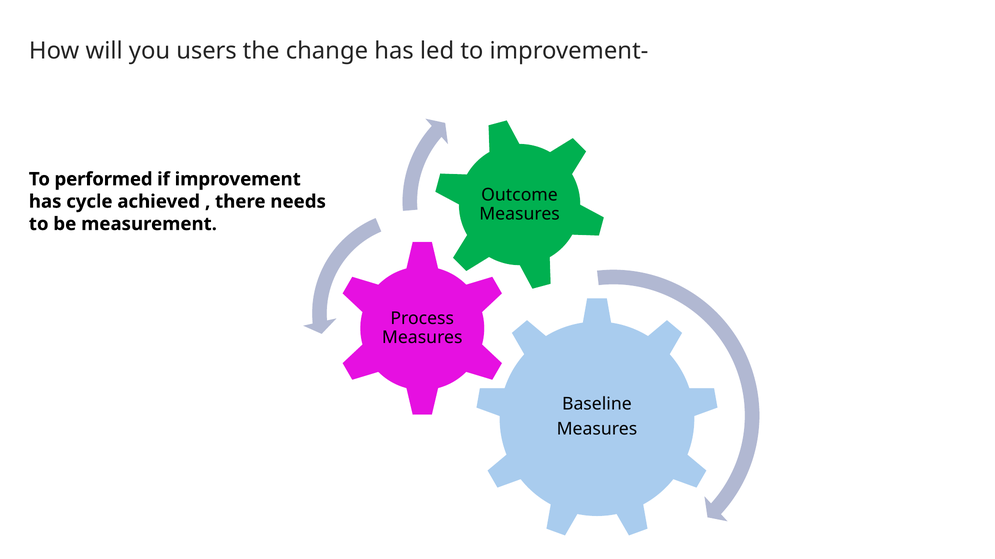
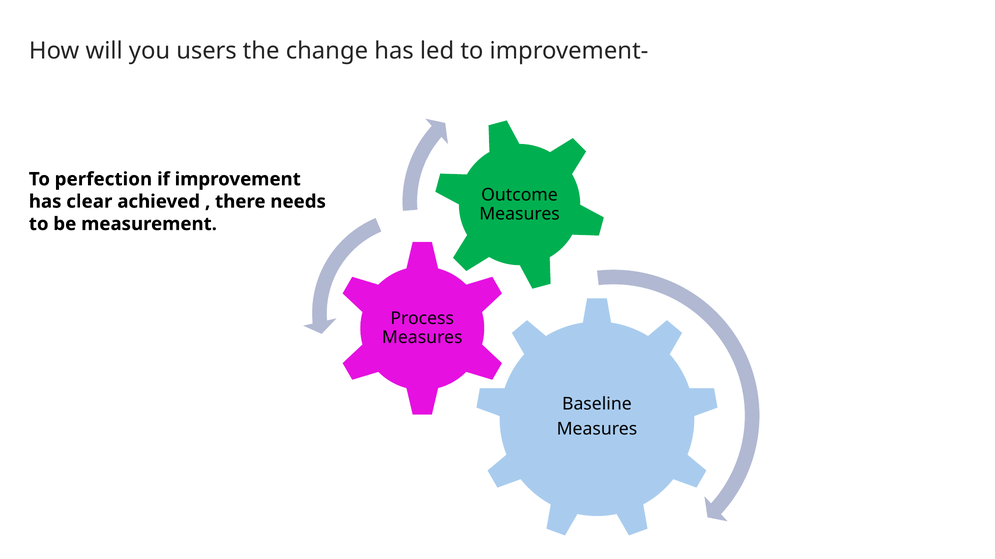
performed: performed -> perfection
cycle: cycle -> clear
